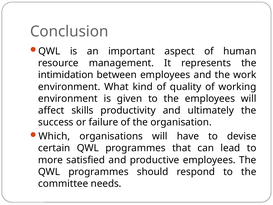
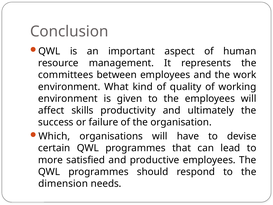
intimidation: intimidation -> committees
committee: committee -> dimension
